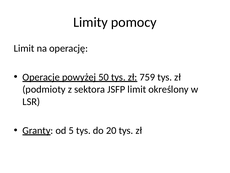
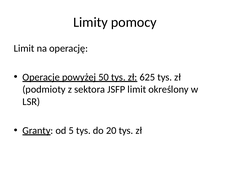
759: 759 -> 625
